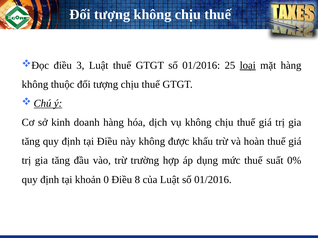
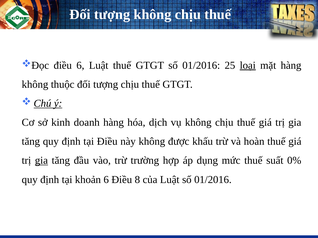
điều 3: 3 -> 6
gia at (41, 161) underline: none -> present
khoản 0: 0 -> 6
